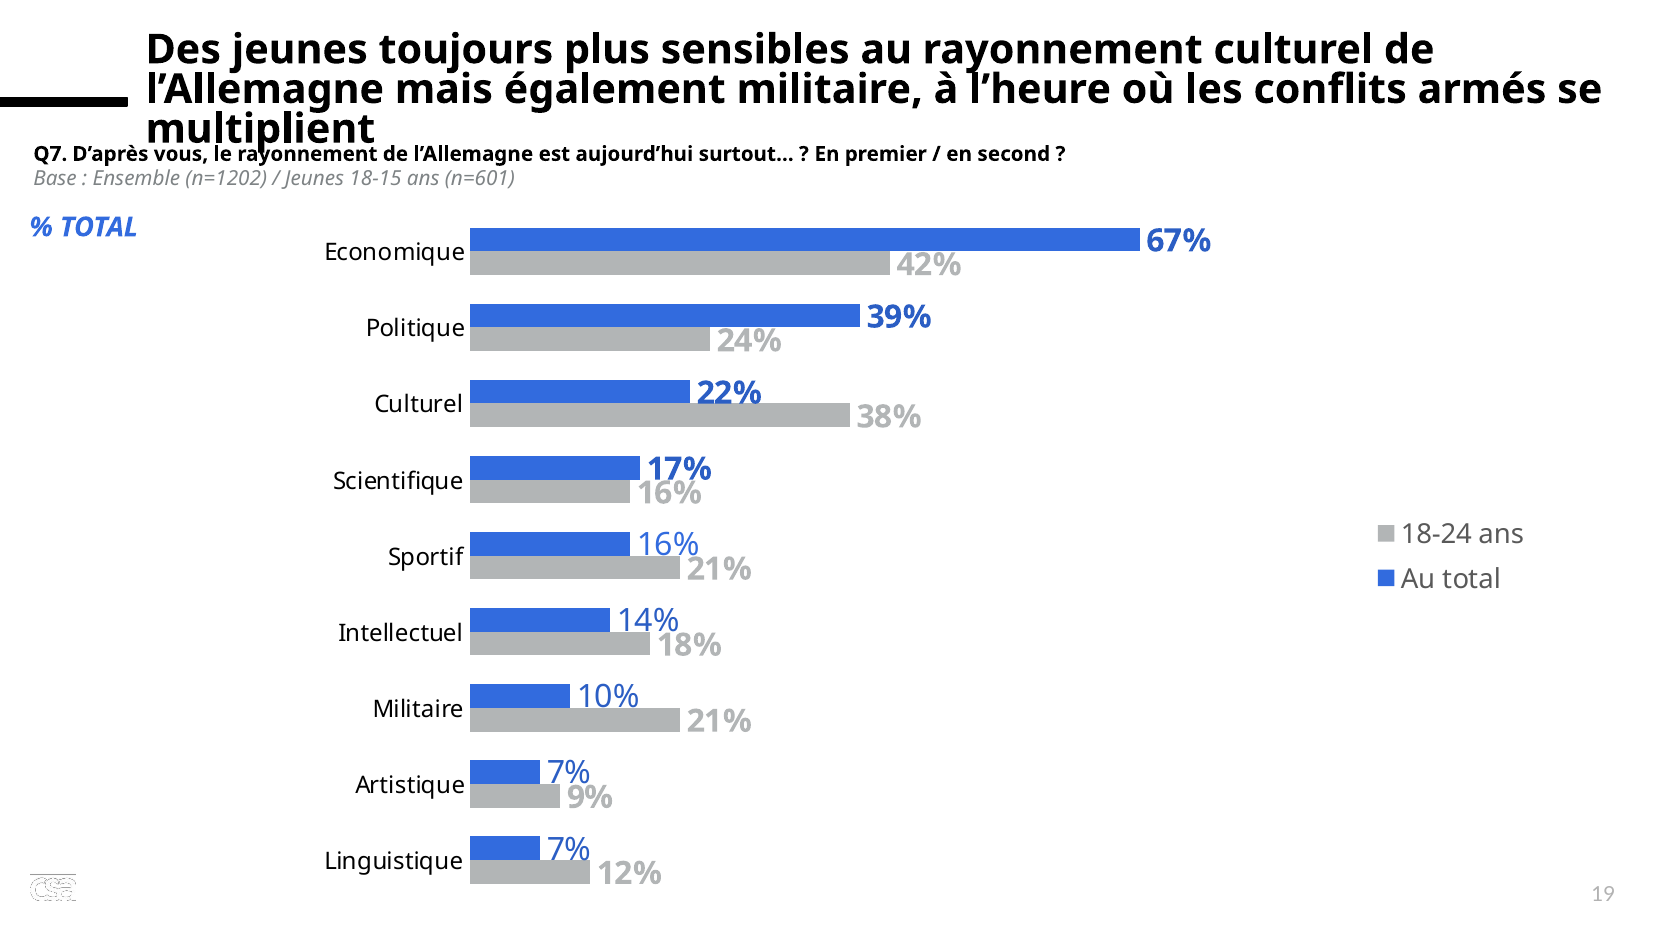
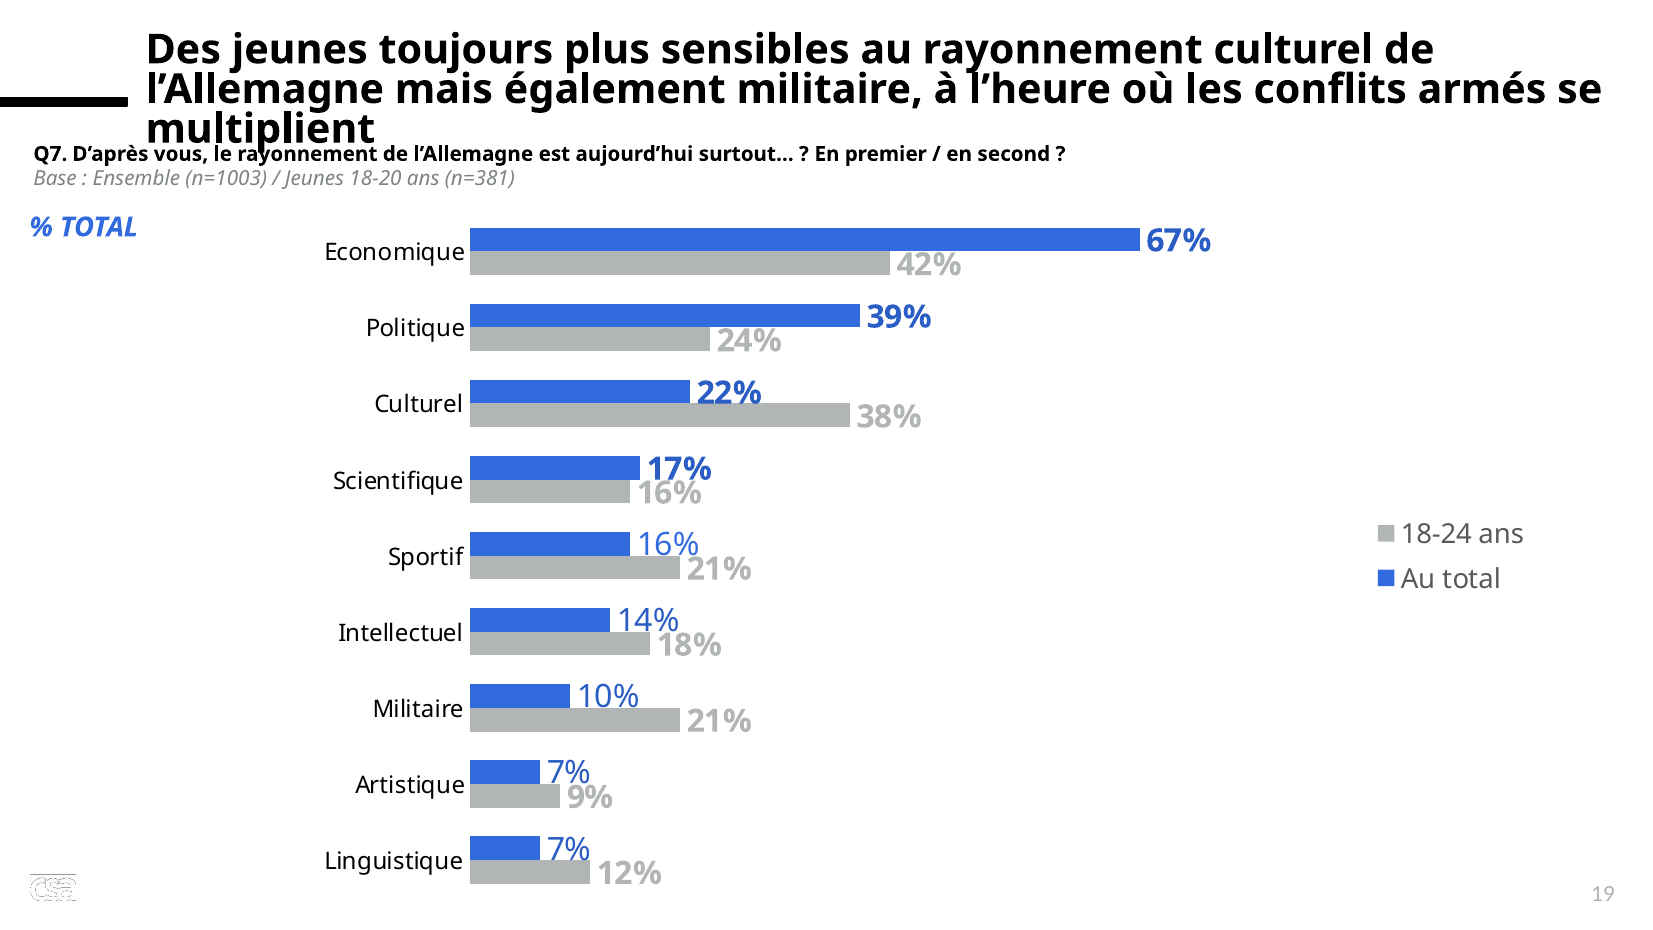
n=1202: n=1202 -> n=1003
18-15: 18-15 -> 18-20
n=601: n=601 -> n=381
